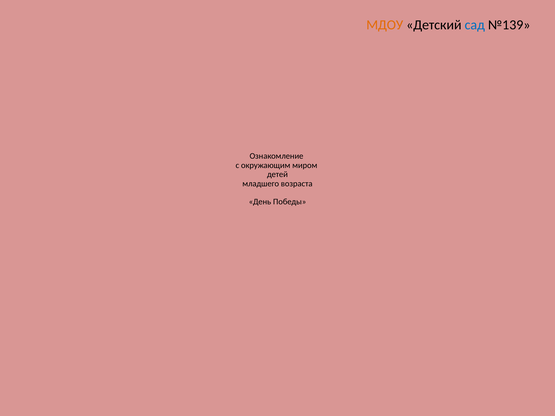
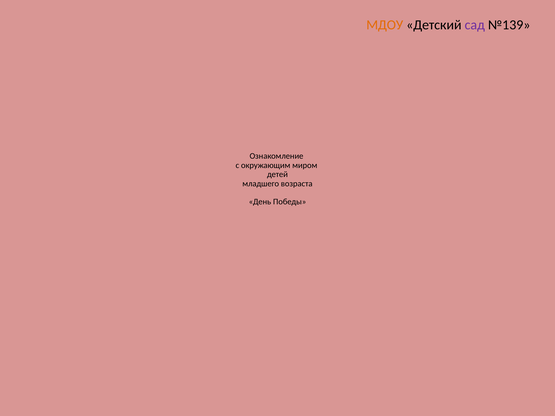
сад colour: blue -> purple
